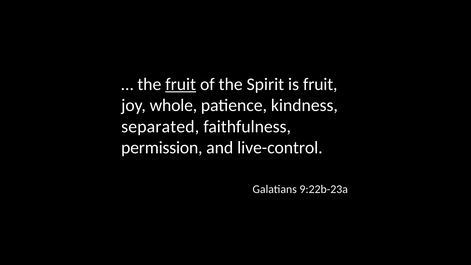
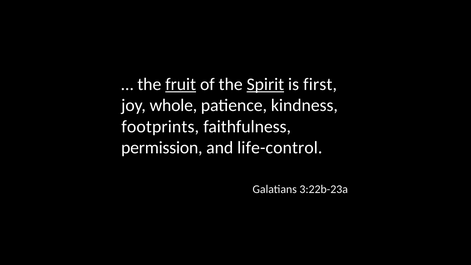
Spirit underline: none -> present
is fruit: fruit -> first
separated: separated -> footprints
live-control: live-control -> life-control
9:22b-23a: 9:22b-23a -> 3:22b-23a
